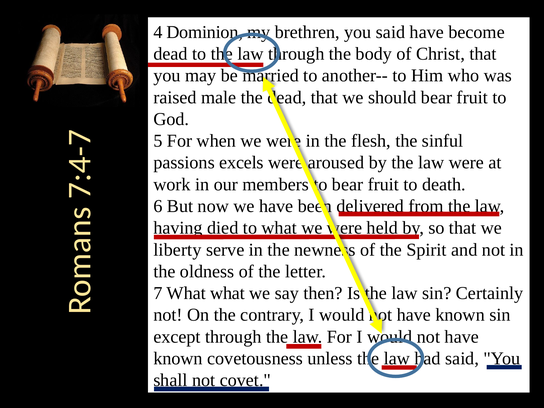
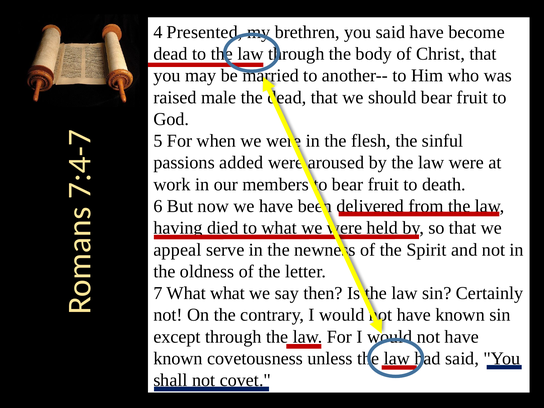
Dominion: Dominion -> Presented
excels: excels -> added
liberty: liberty -> appeal
